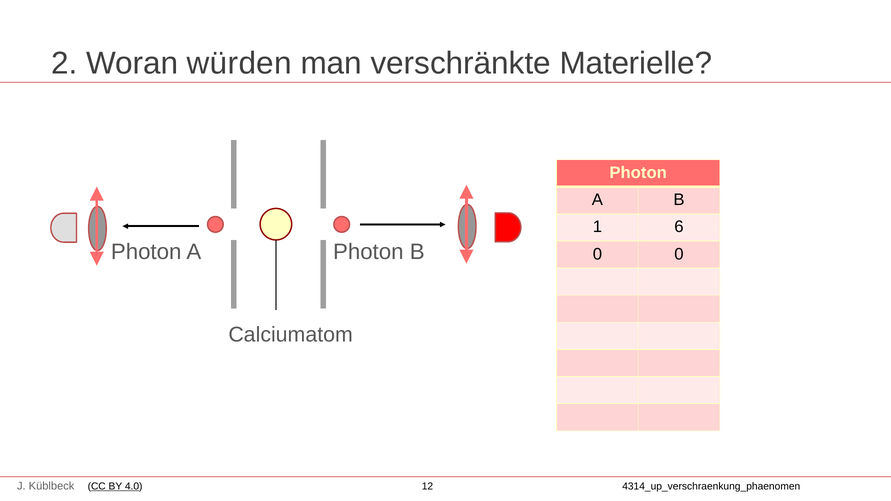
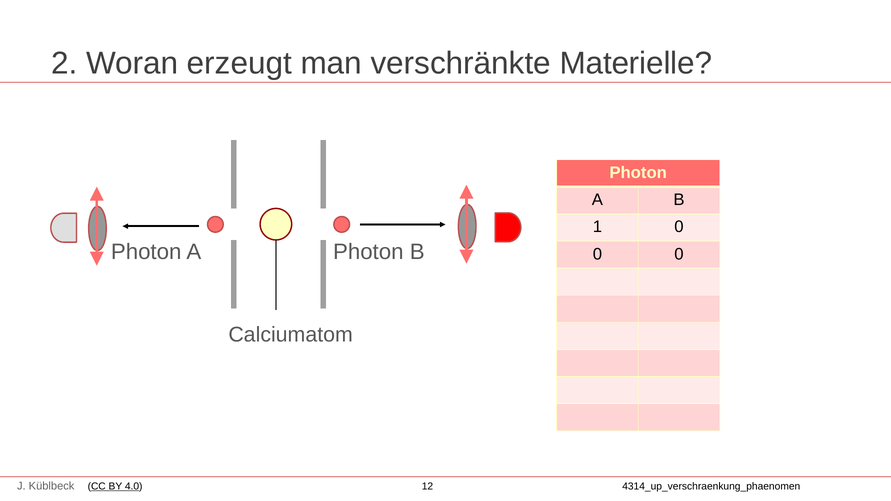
würden: würden -> erzeugt
1 6: 6 -> 0
